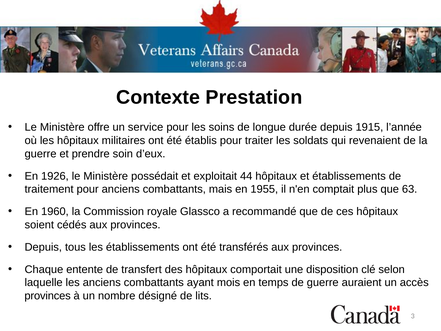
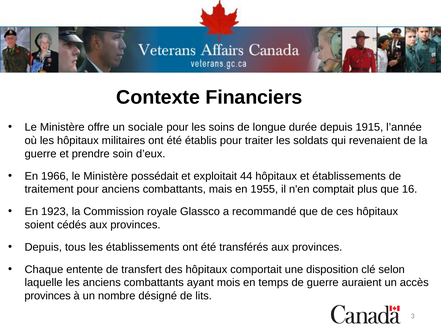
Prestation: Prestation -> Financiers
service: service -> sociale
1926: 1926 -> 1966
63: 63 -> 16
1960: 1960 -> 1923
